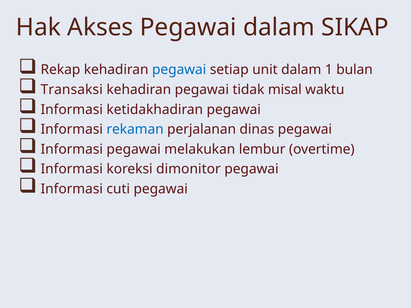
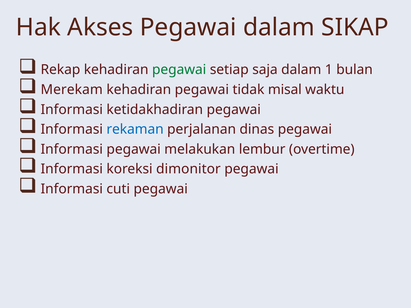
pegawai at (179, 70) colour: blue -> green
unit: unit -> saja
Transaksi: Transaksi -> Merekam
